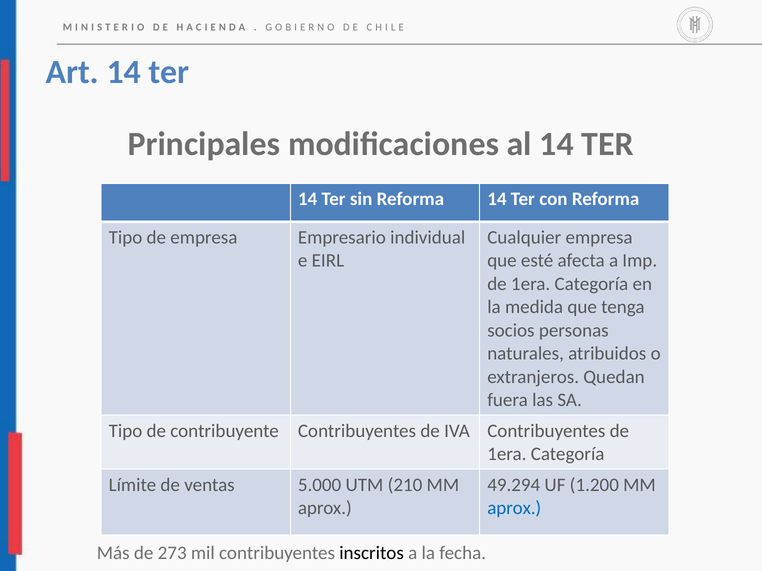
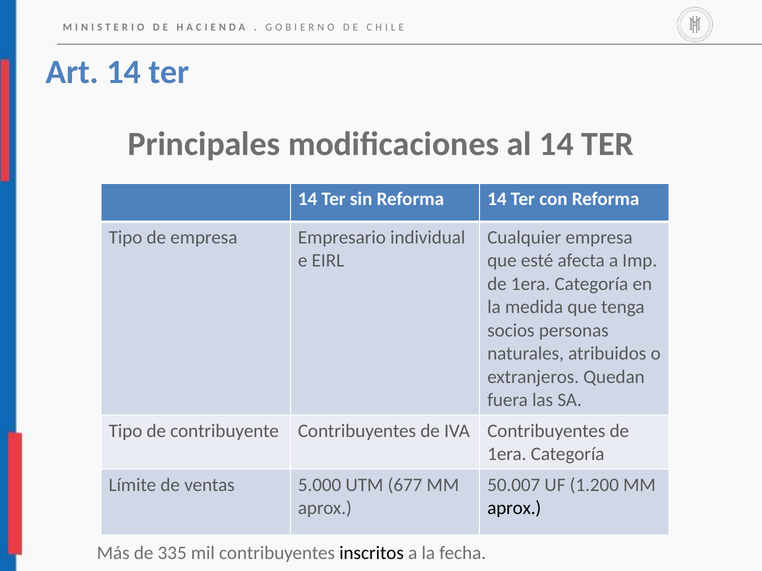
210: 210 -> 677
49.294: 49.294 -> 50.007
aprox at (514, 508) colour: blue -> black
273: 273 -> 335
